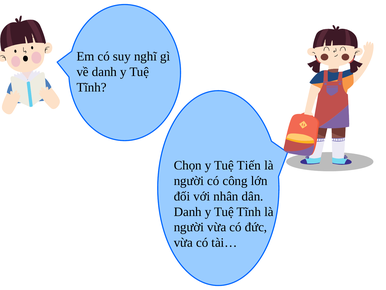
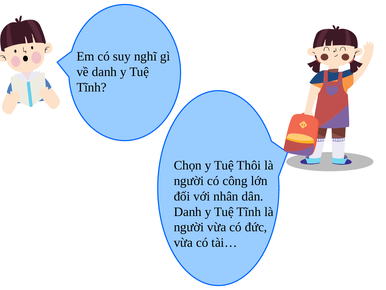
Tiến: Tiến -> Thôi
